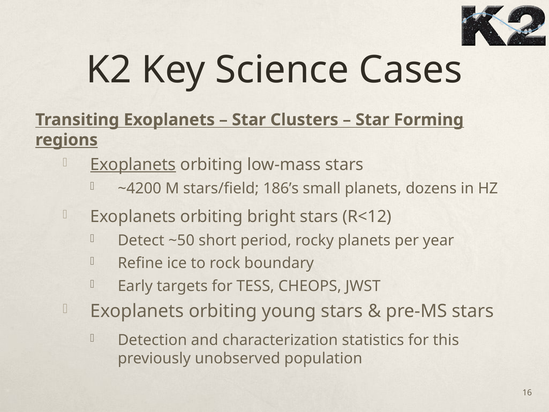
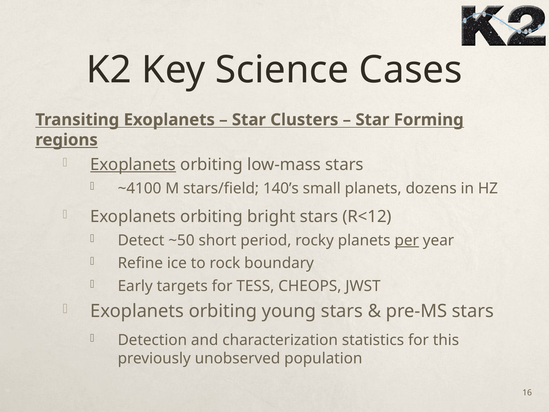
~4200: ~4200 -> ~4100
186’s: 186’s -> 140’s
per underline: none -> present
